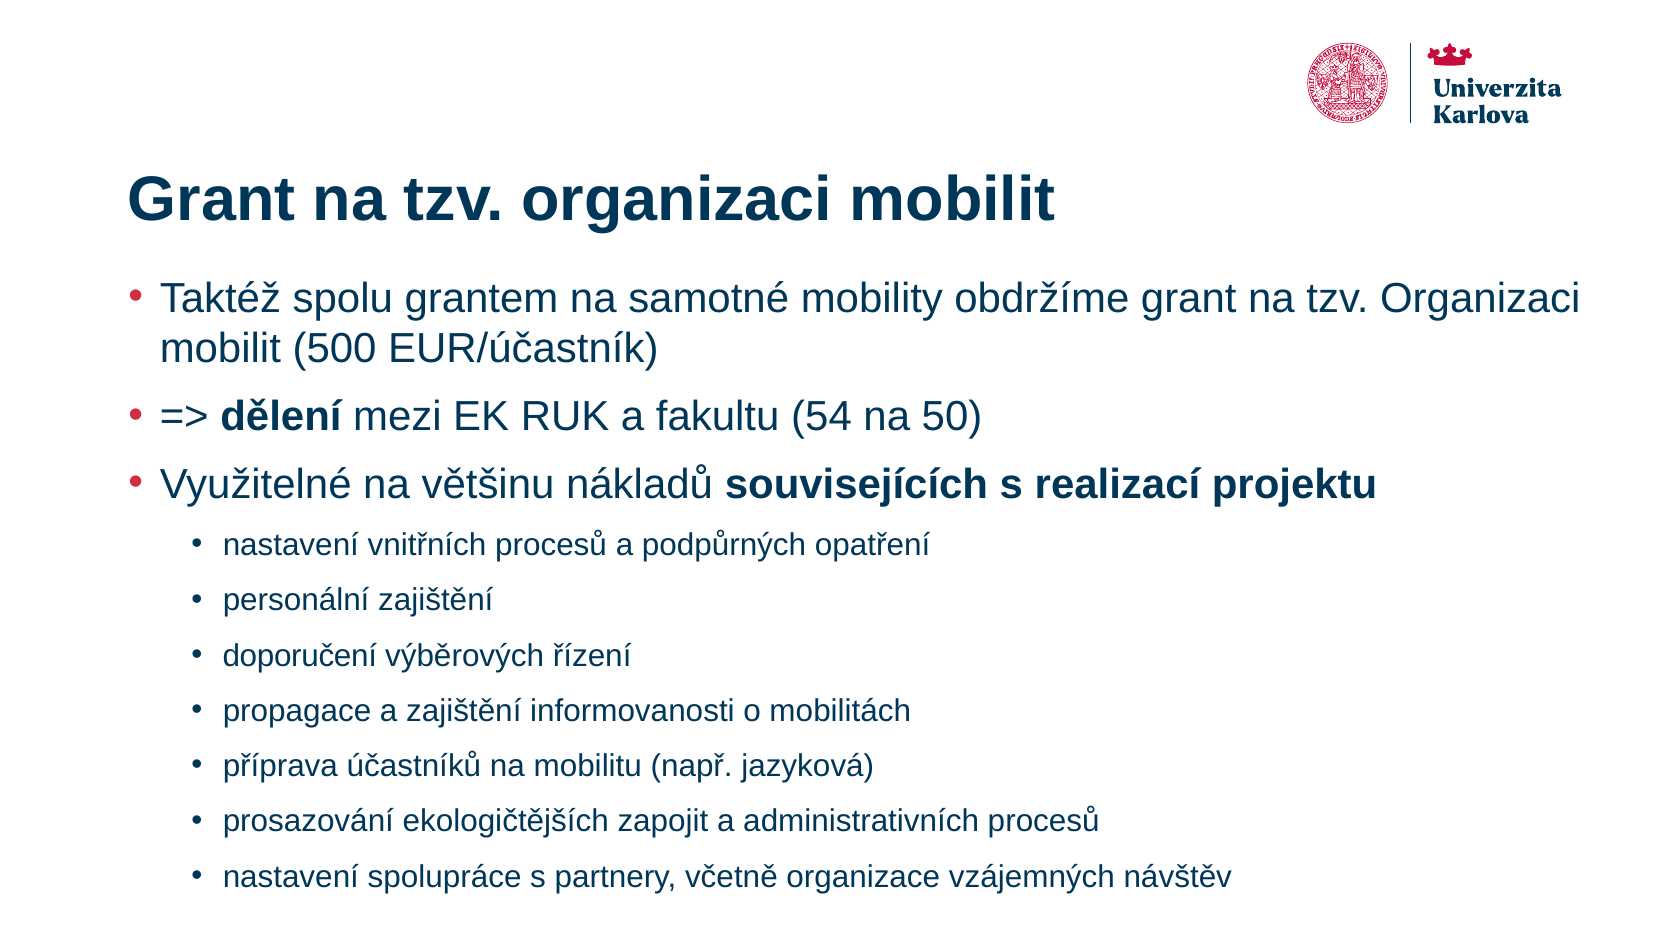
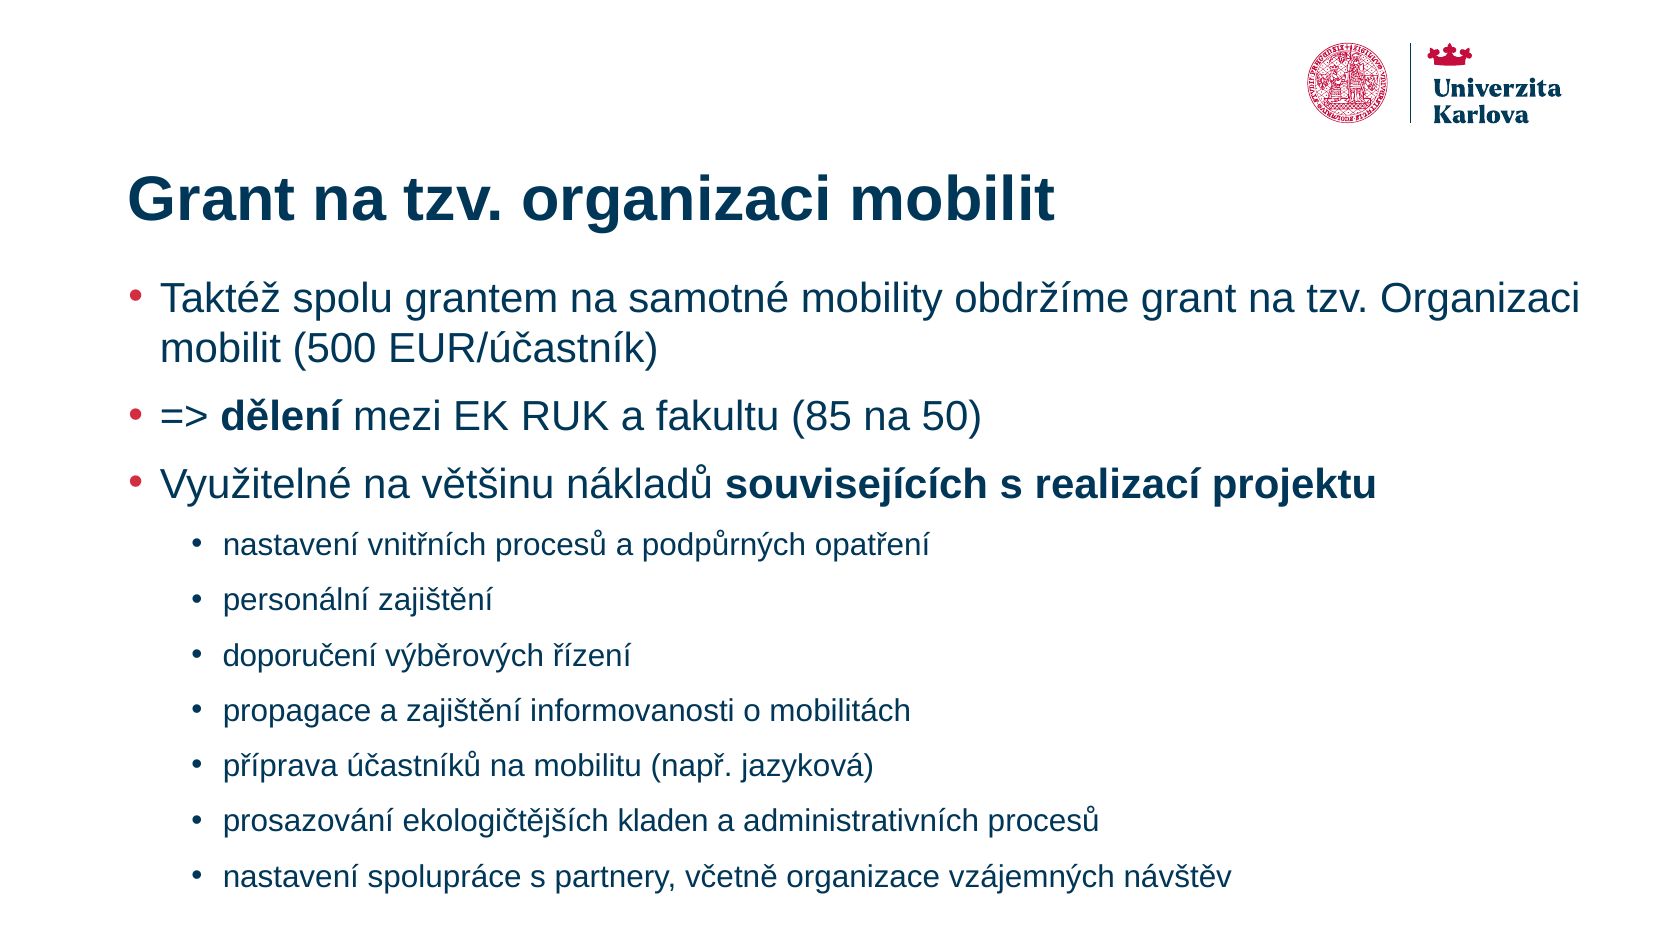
54: 54 -> 85
zapojit: zapojit -> kladen
